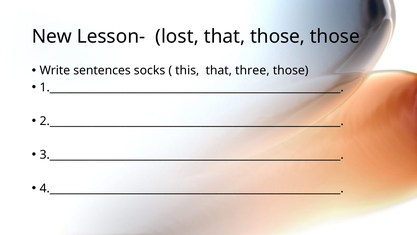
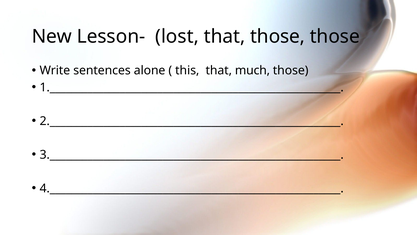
socks: socks -> alone
three: three -> much
